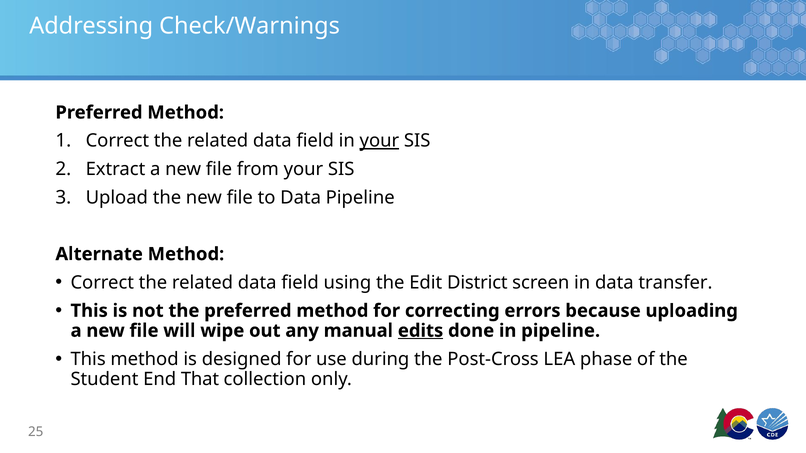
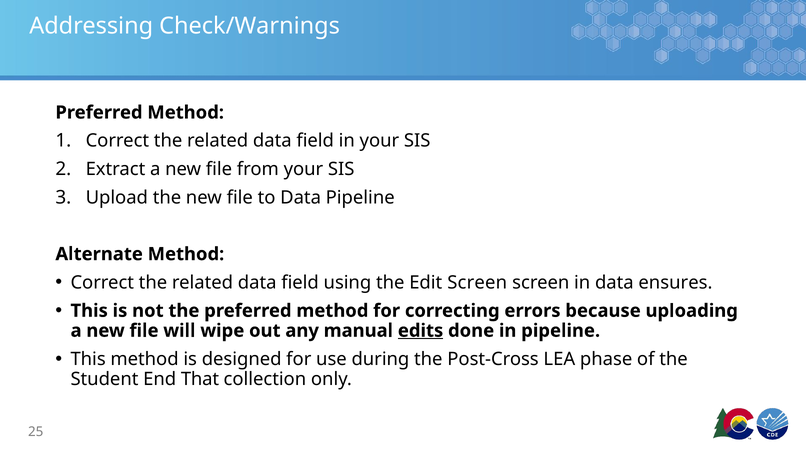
your at (379, 141) underline: present -> none
Edit District: District -> Screen
transfer: transfer -> ensures
